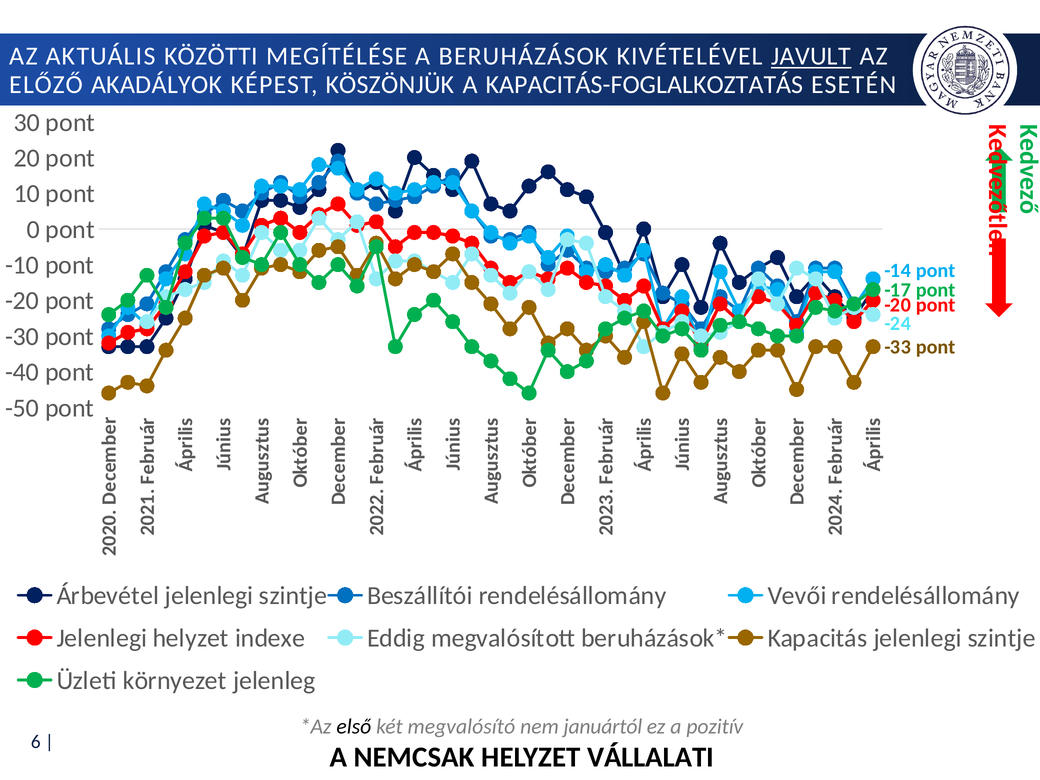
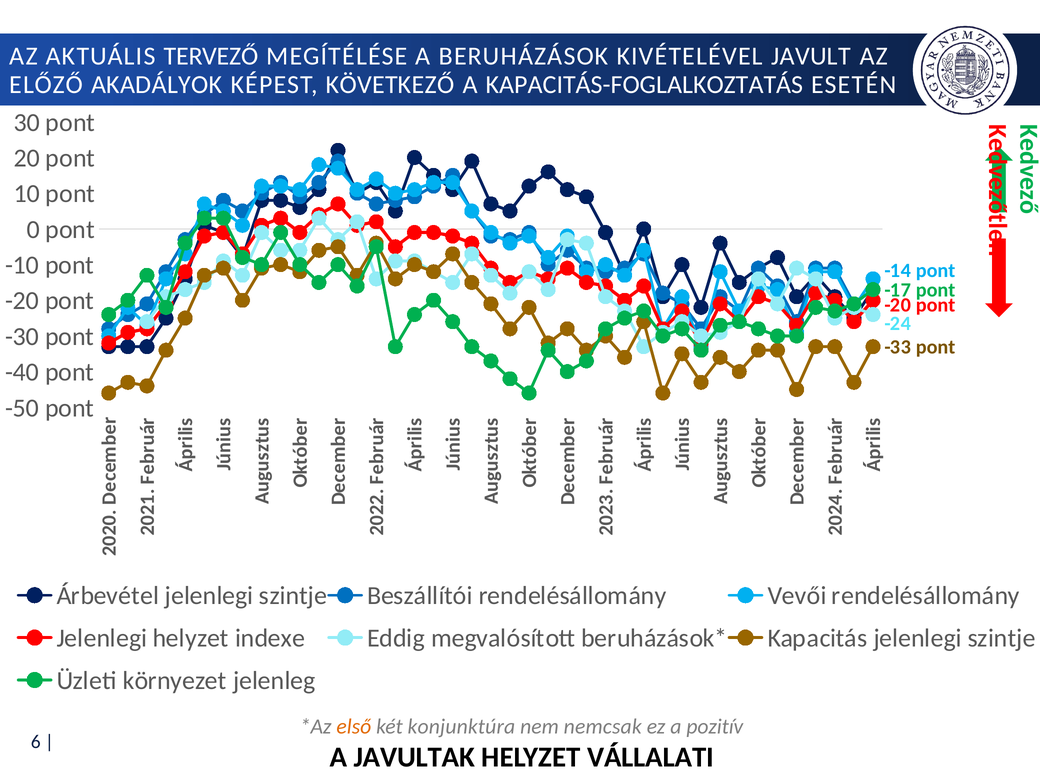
KÖZÖTTI: KÖZÖTTI -> TERVEZŐ
JAVULT underline: present -> none
KÖSZÖNJÜK: KÖSZÖNJÜK -> KÖVETKEZŐ
első colour: black -> orange
megvalósító: megvalósító -> konjunktúra
januártól: januártól -> nemcsak
NEMCSAK: NEMCSAK -> JAVULTAK
